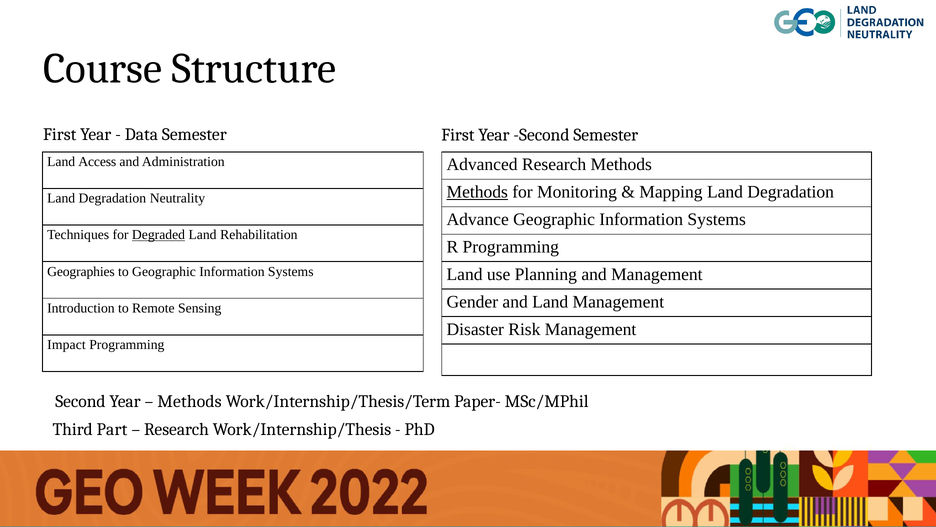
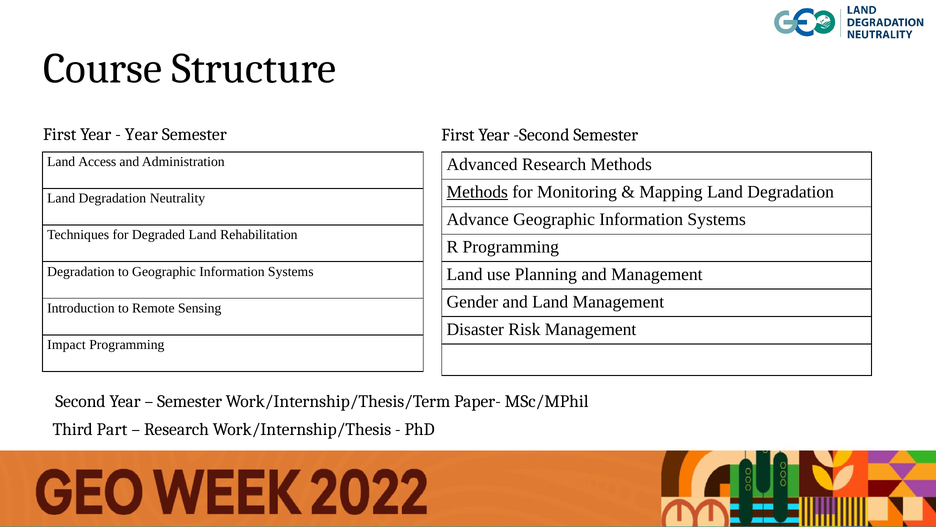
Data at (141, 135): Data -> Year
Degraded underline: present -> none
Geographies at (81, 271): Geographies -> Degradation
Methods at (189, 401): Methods -> Semester
